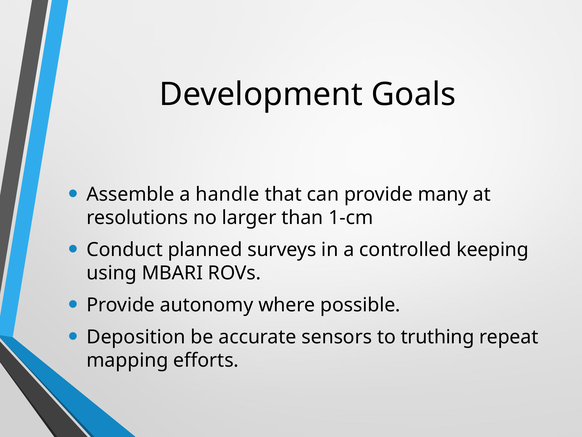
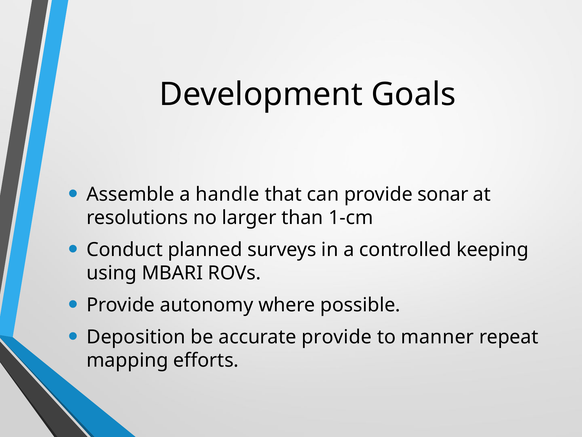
many: many -> sonar
accurate sensors: sensors -> provide
truthing: truthing -> manner
